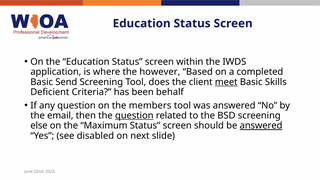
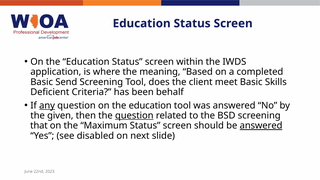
however: however -> meaning
meet underline: present -> none
any underline: none -> present
question on the members: members -> education
email: email -> given
else: else -> that
